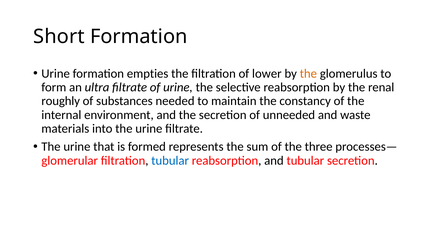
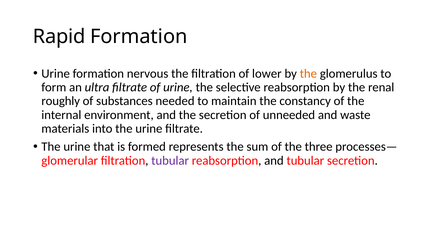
Short: Short -> Rapid
empties: empties -> nervous
tubular at (170, 161) colour: blue -> purple
